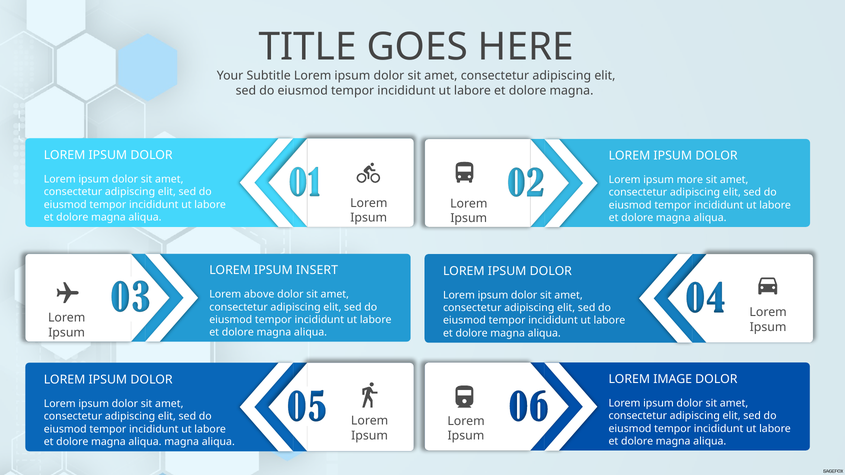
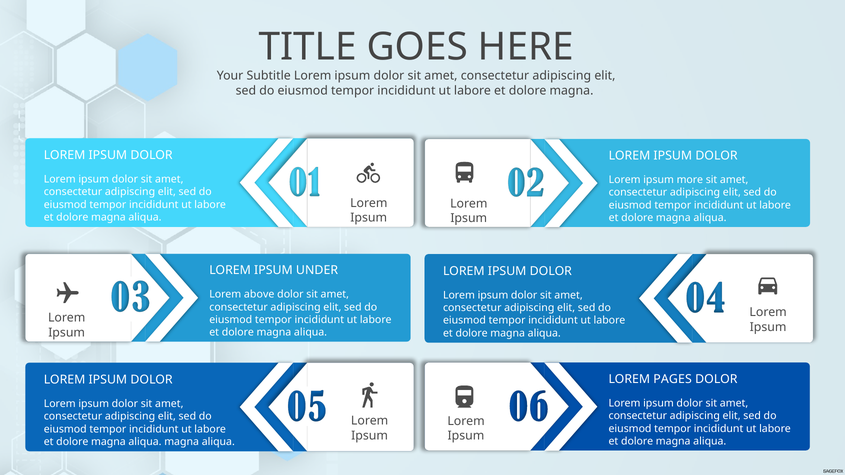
INSERT: INSERT -> UNDER
IMAGE: IMAGE -> PAGES
